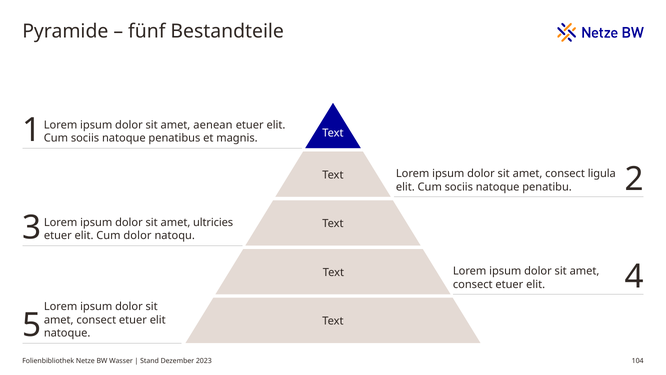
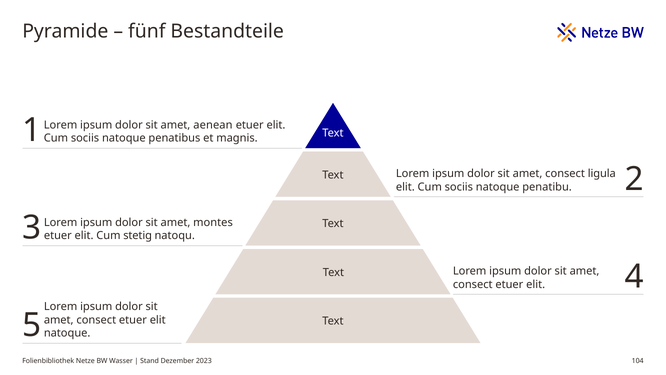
ultricies: ultricies -> montes
Cum dolor: dolor -> stetig
